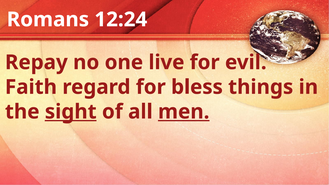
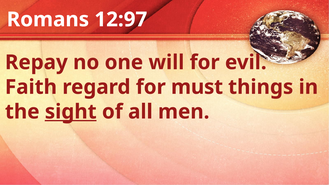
12:24: 12:24 -> 12:97
live: live -> will
bless: bless -> must
men underline: present -> none
